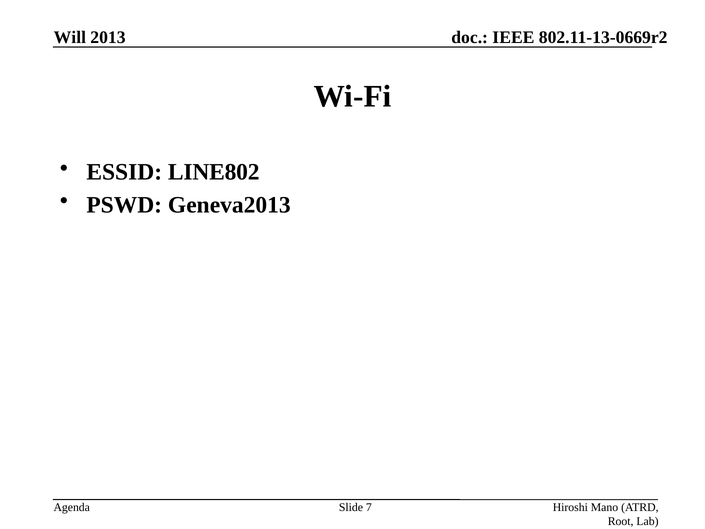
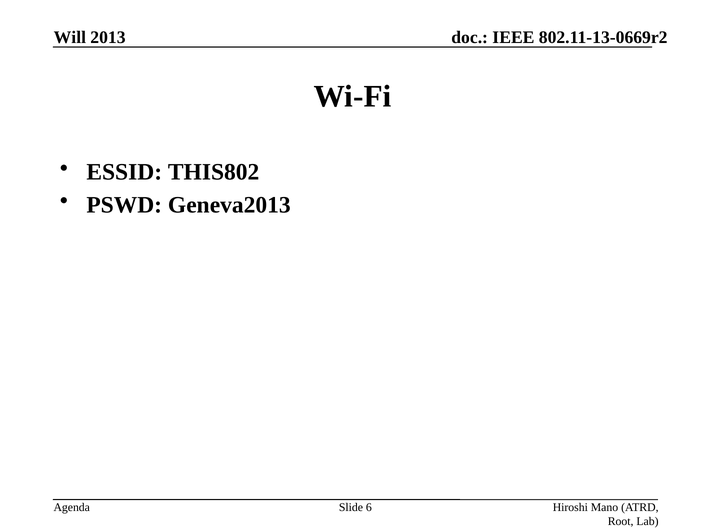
LINE802: LINE802 -> THIS802
7: 7 -> 6
